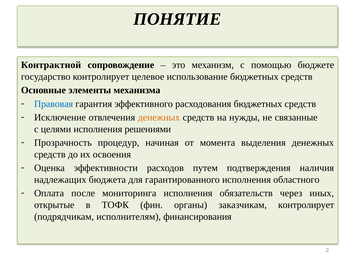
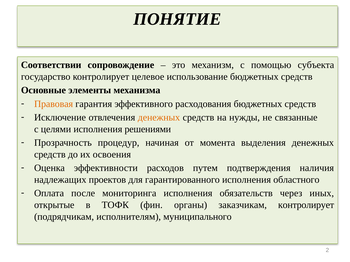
Контрактной: Контрактной -> Соответствии
бюджете: бюджете -> субъекта
Правовая colour: blue -> orange
бюджета: бюджета -> проектов
финансирования: финансирования -> муниципального
